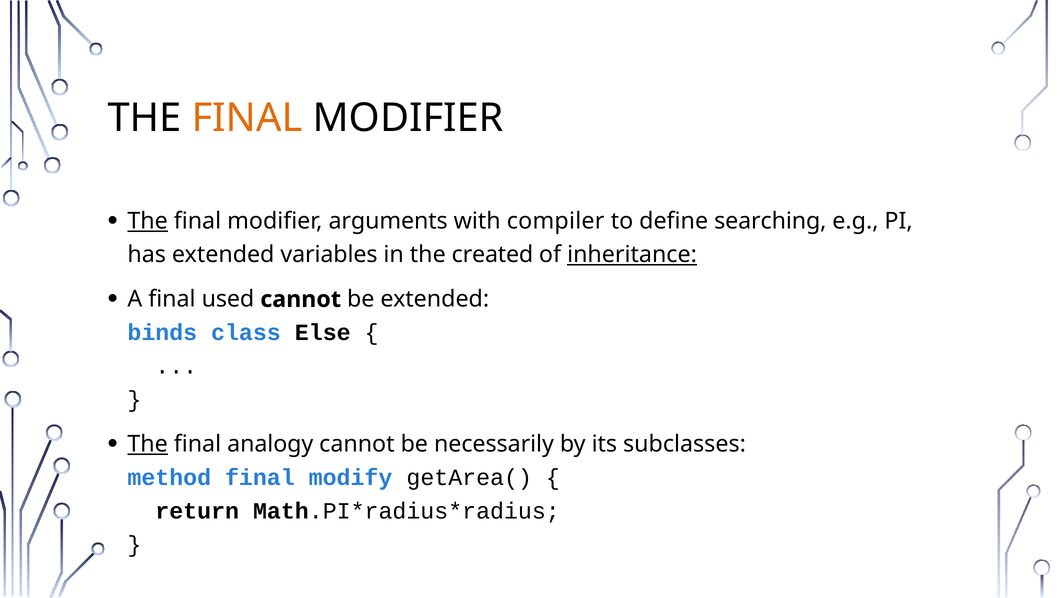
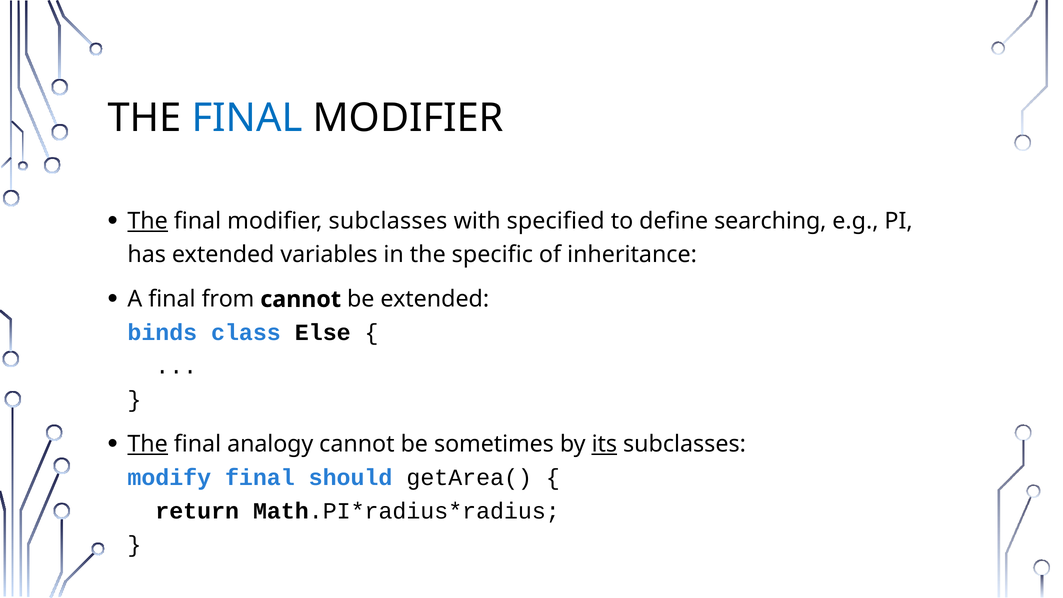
FINAL at (247, 118) colour: orange -> blue
modifier arguments: arguments -> subclasses
compiler: compiler -> specified
created: created -> specific
inheritance underline: present -> none
used: used -> from
necessarily: necessarily -> sometimes
its underline: none -> present
method: method -> modify
modify: modify -> should
